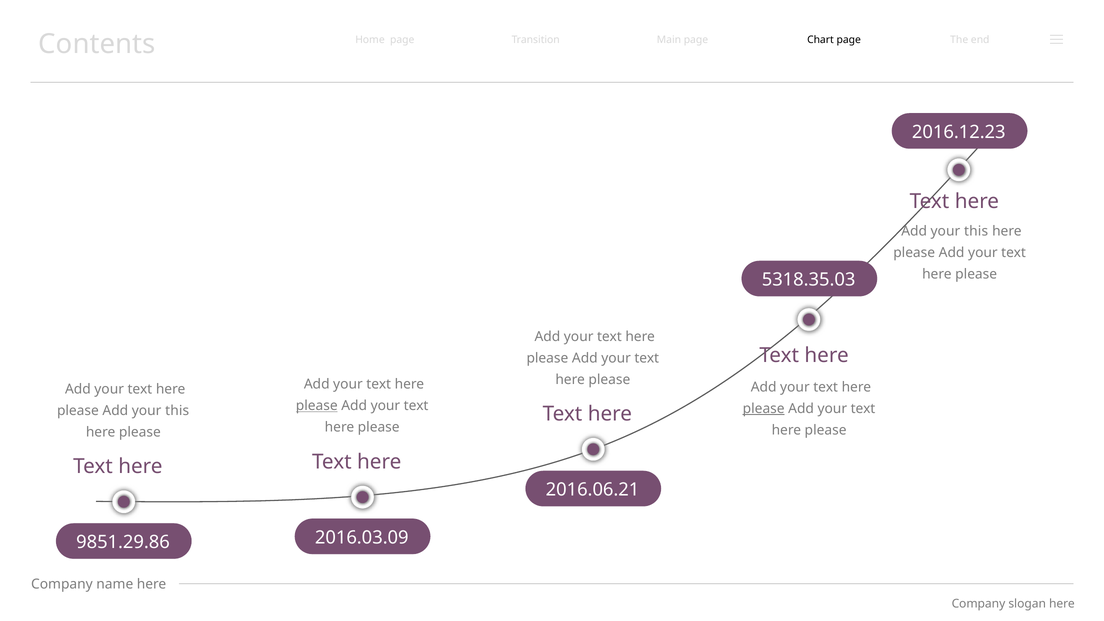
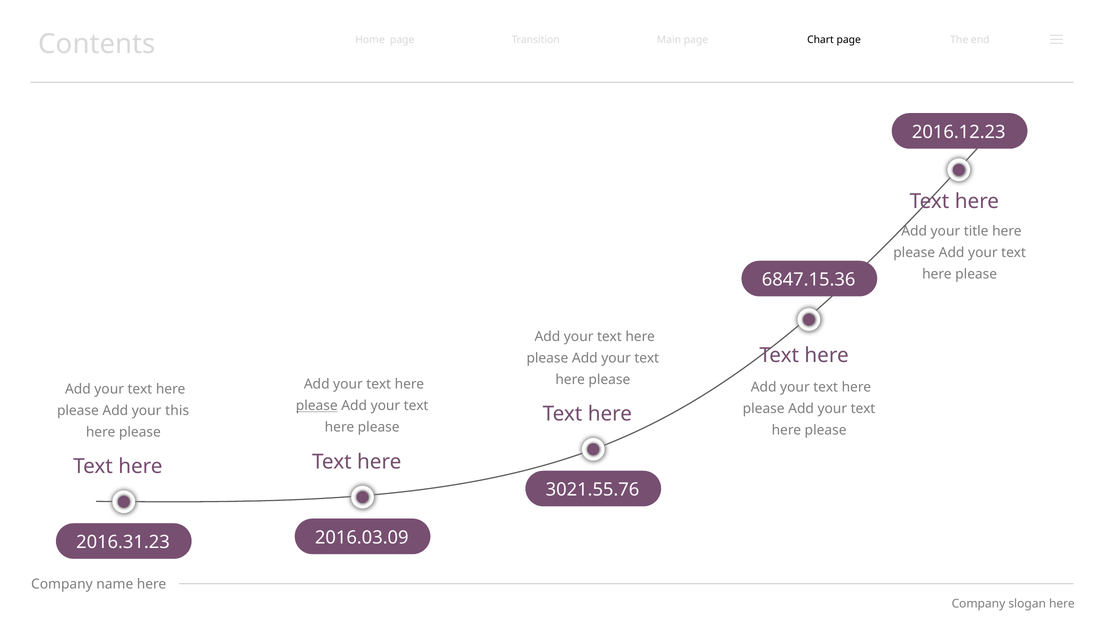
this at (976, 231): this -> title
5318.35.03: 5318.35.03 -> 6847.15.36
please at (764, 409) underline: present -> none
2016.06.21: 2016.06.21 -> 3021.55.76
9851.29.86: 9851.29.86 -> 2016.31.23
